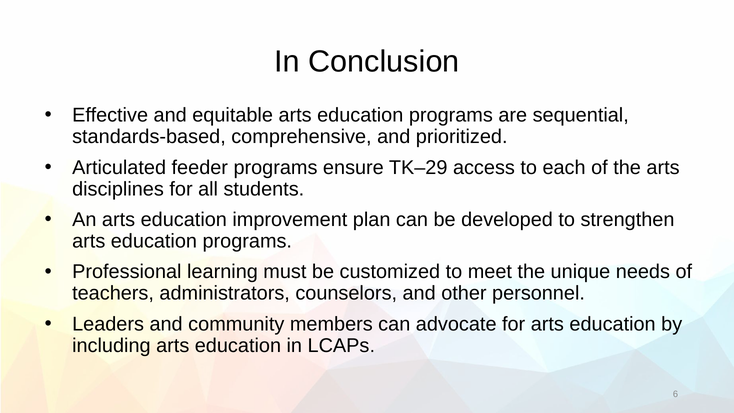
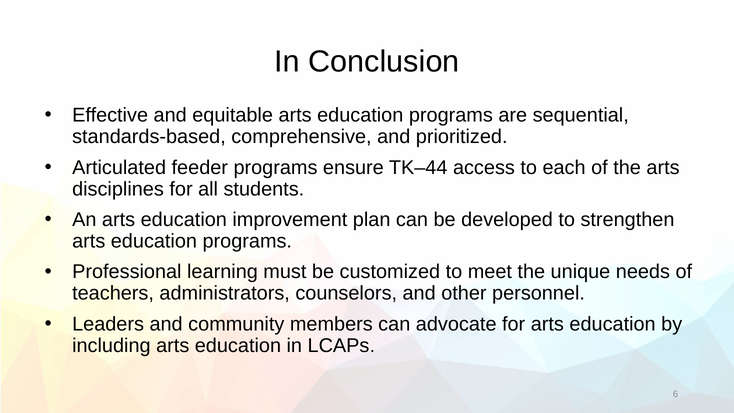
TK–29: TK–29 -> TK–44
